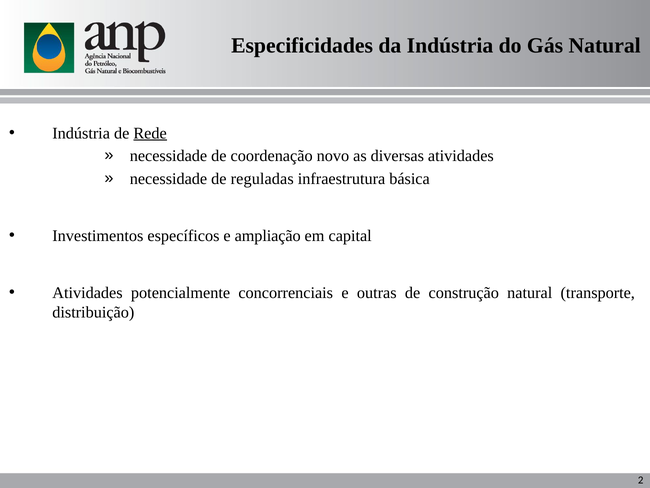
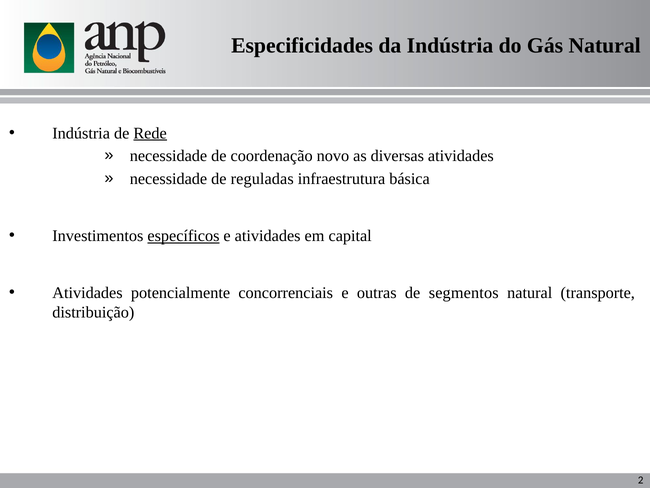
específicos underline: none -> present
e ampliação: ampliação -> atividades
construção: construção -> segmentos
